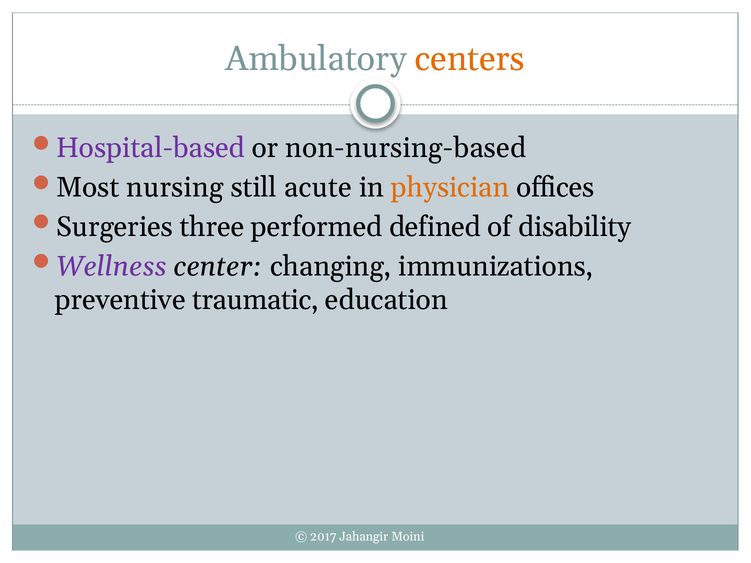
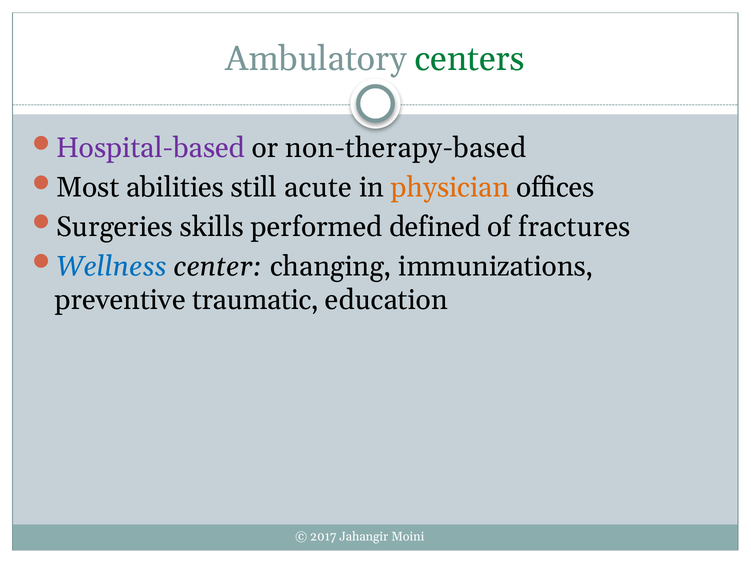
centers colour: orange -> green
non-nursing-based: non-nursing-based -> non-therapy-based
nursing: nursing -> abilities
three: three -> skills
disability: disability -> fractures
Wellness colour: purple -> blue
